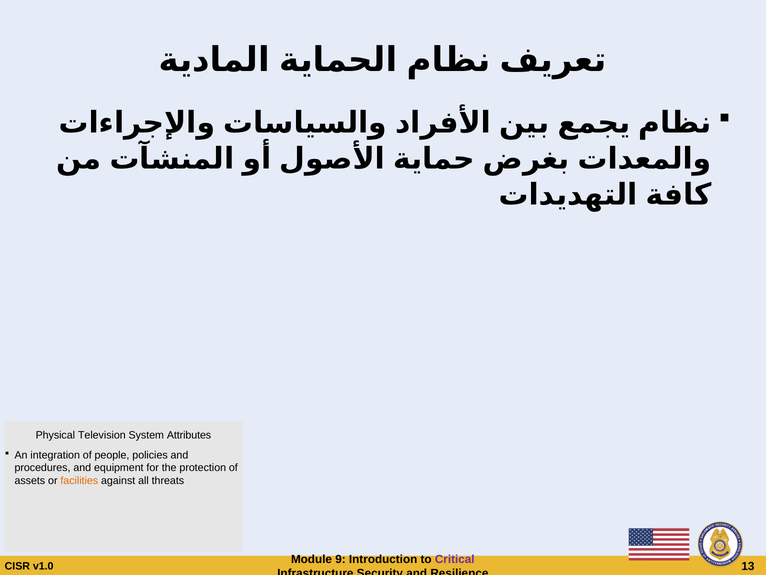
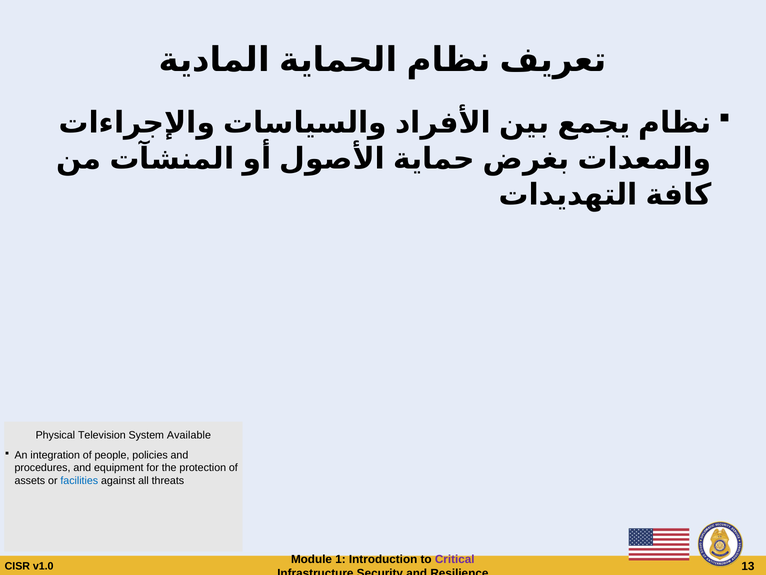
Attributes: Attributes -> Available
facilities colour: orange -> blue
9: 9 -> 1
